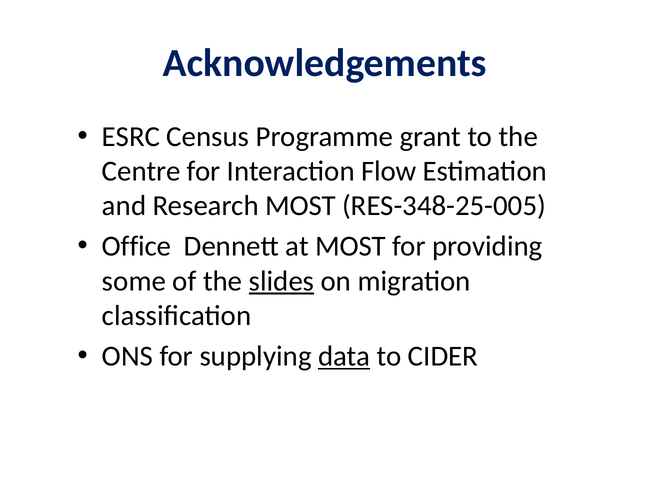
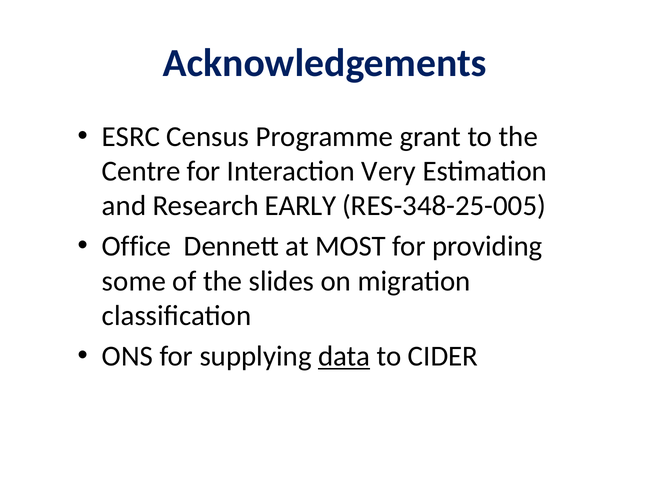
Flow: Flow -> Very
Research MOST: MOST -> EARLY
slides underline: present -> none
